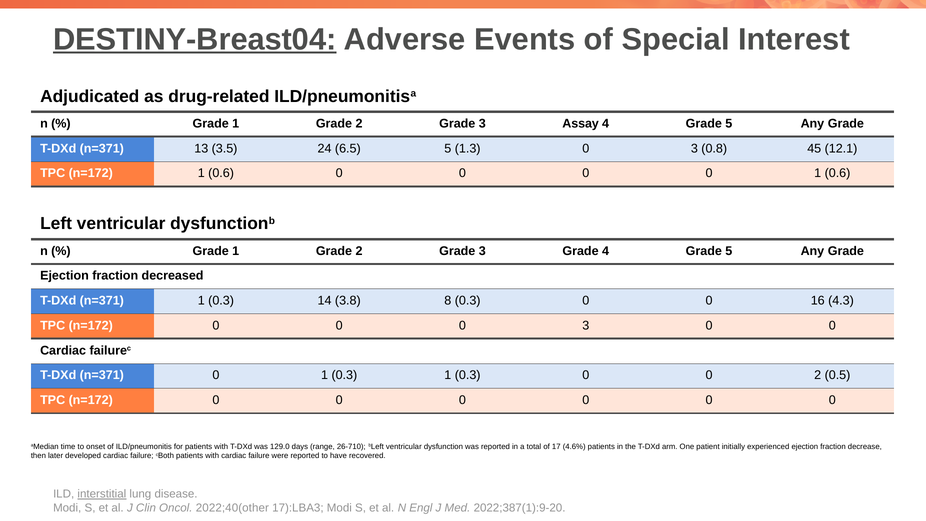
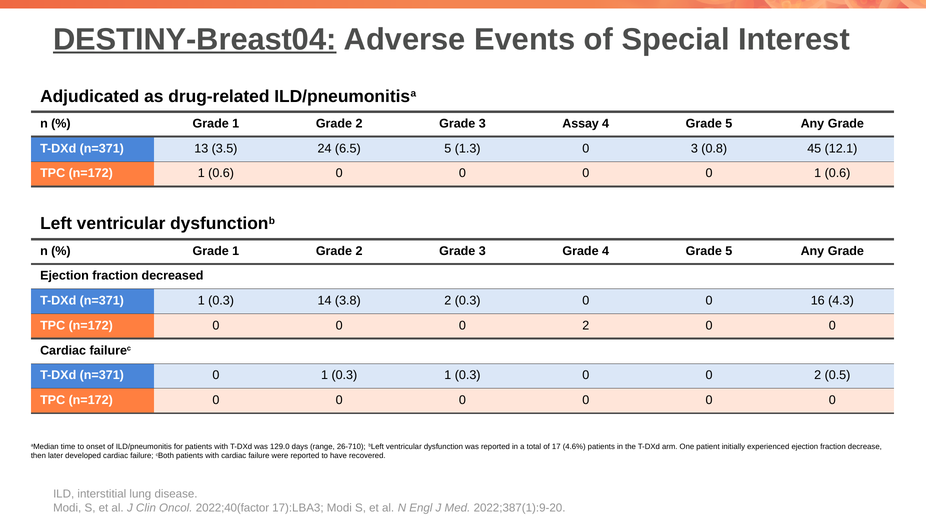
3.8 8: 8 -> 2
0 0 0 3: 3 -> 2
interstitial underline: present -> none
2022;40(other: 2022;40(other -> 2022;40(factor
